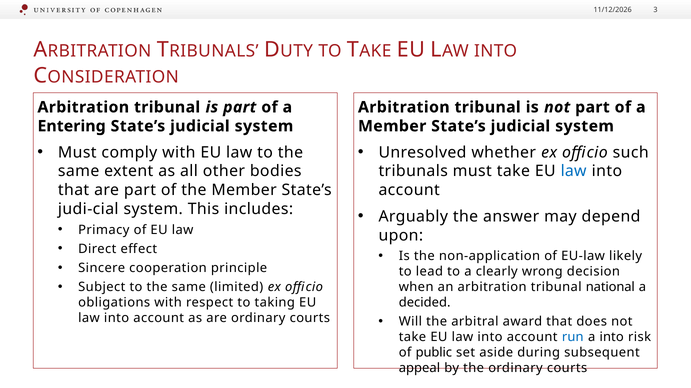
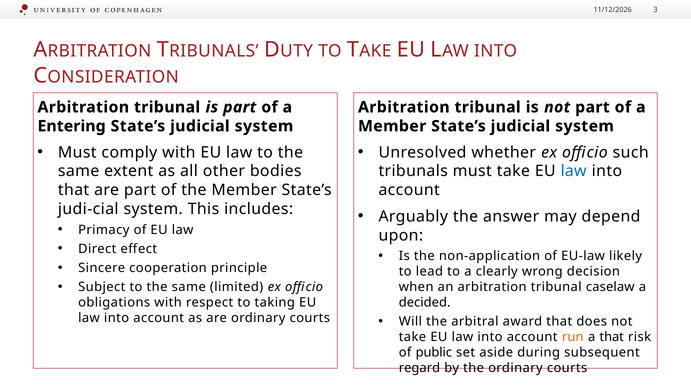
national: national -> caselaw
run colour: blue -> orange
a into: into -> that
appeal: appeal -> regard
